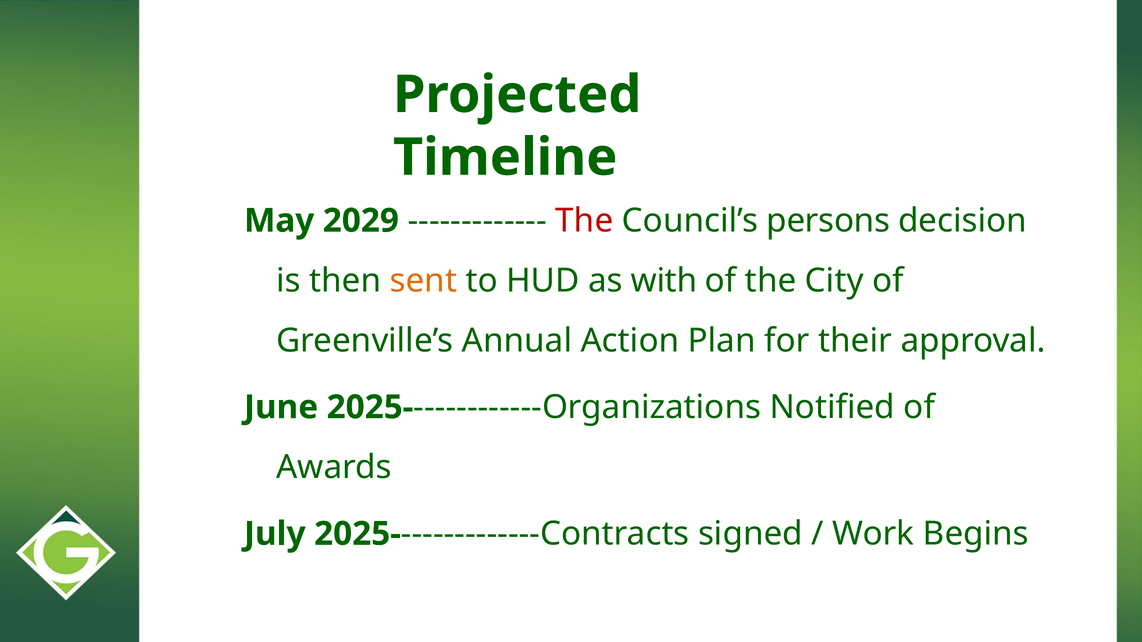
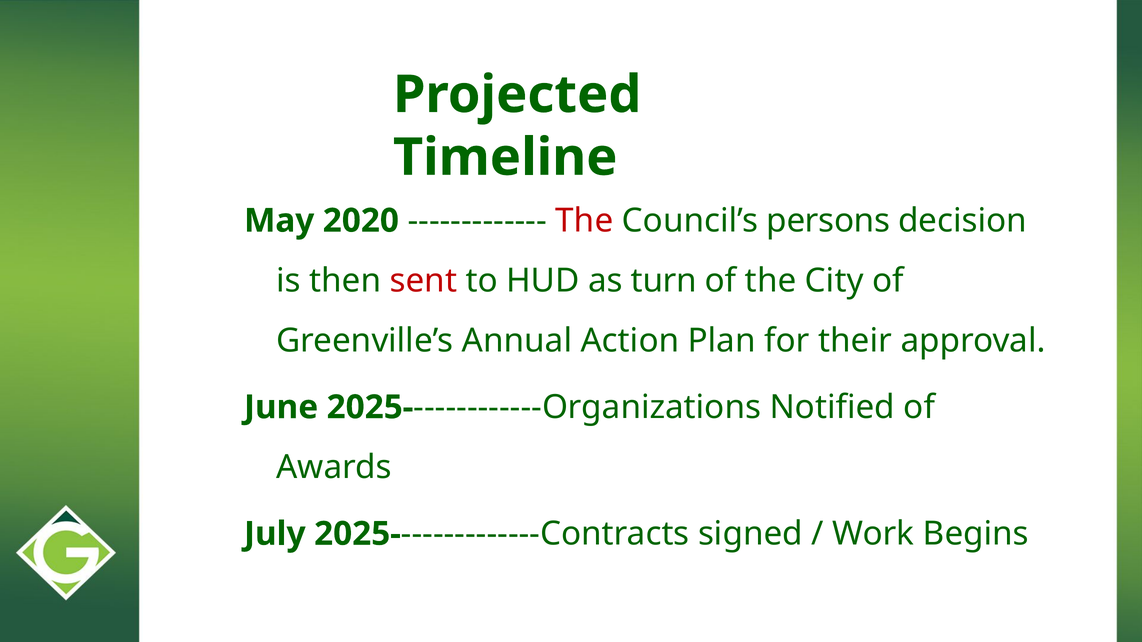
2029: 2029 -> 2020
sent colour: orange -> red
with: with -> turn
